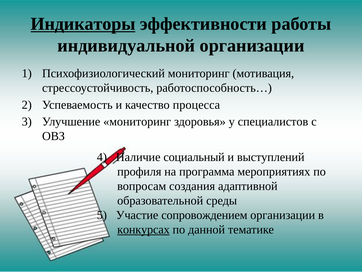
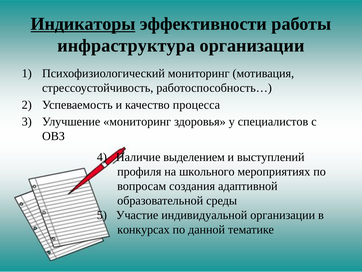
индивидуальной: индивидуальной -> инфраструктура
социальный: социальный -> выделением
программа: программа -> школьного
сопровождением: сопровождением -> индивидуальной
конкурсах underline: present -> none
